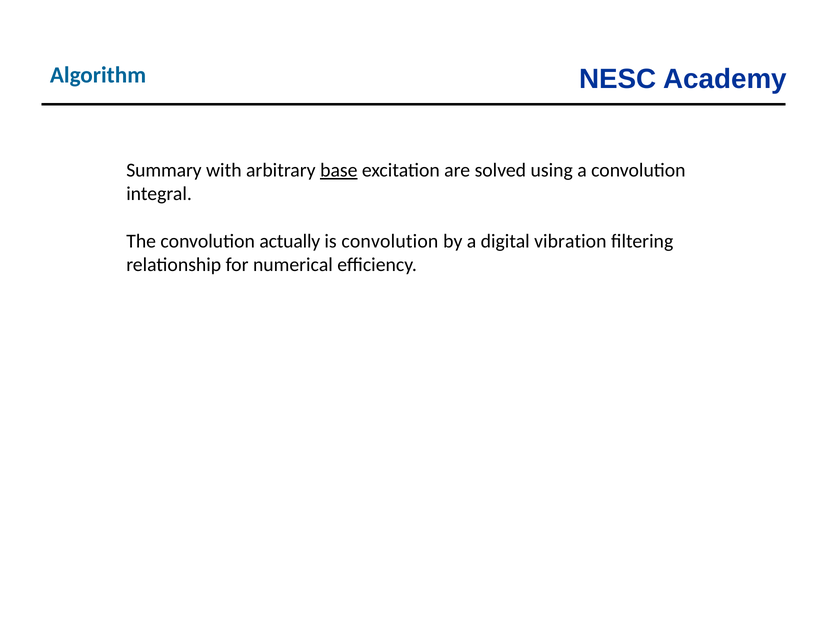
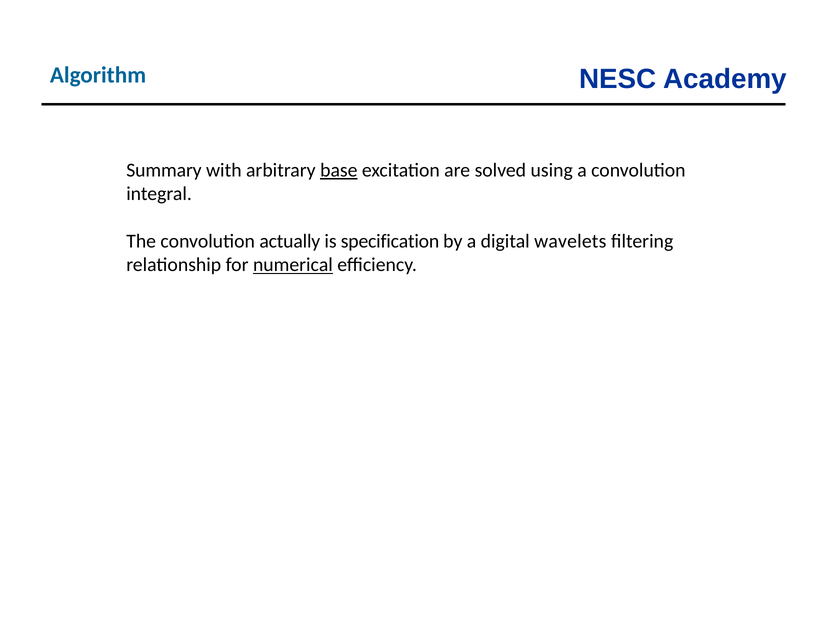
is convolution: convolution -> specification
vibration: vibration -> wavelets
numerical underline: none -> present
